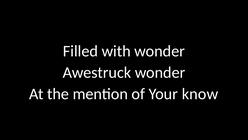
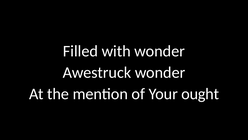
know: know -> ought
